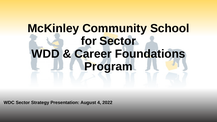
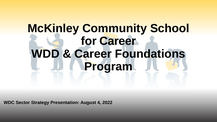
for Sector: Sector -> Career
